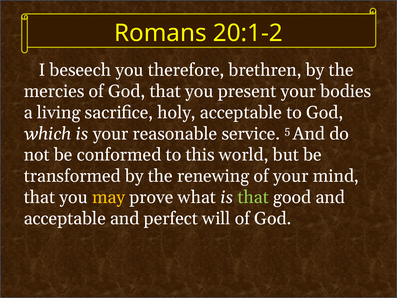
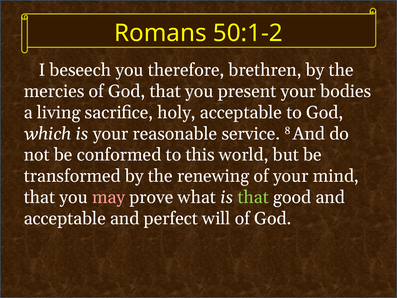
20:1-2: 20:1-2 -> 50:1-2
5: 5 -> 8
may colour: yellow -> pink
